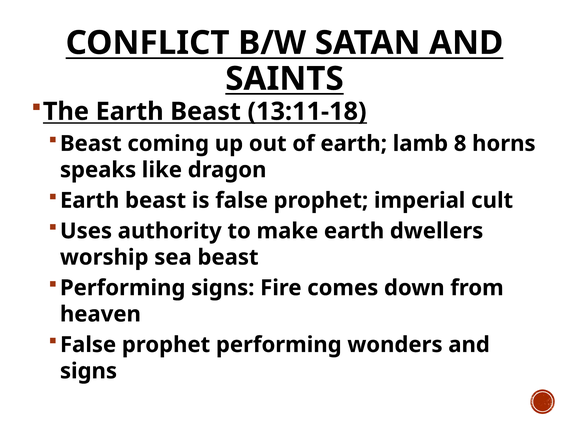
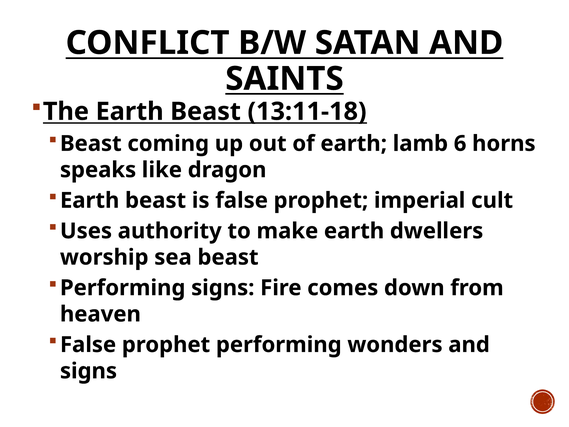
8: 8 -> 6
